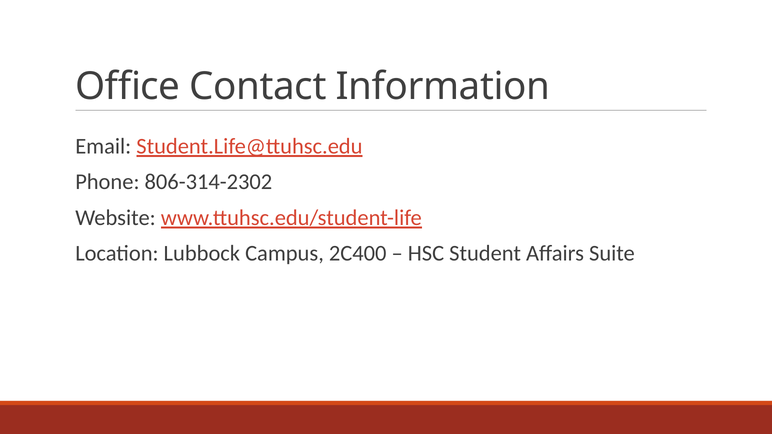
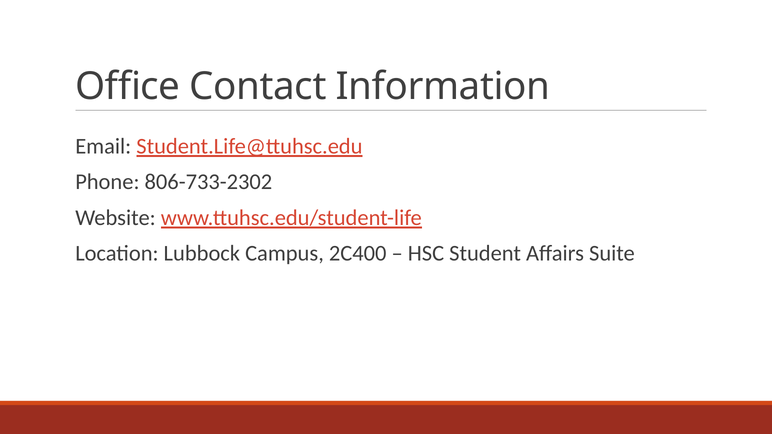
806-314-2302: 806-314-2302 -> 806-733-2302
